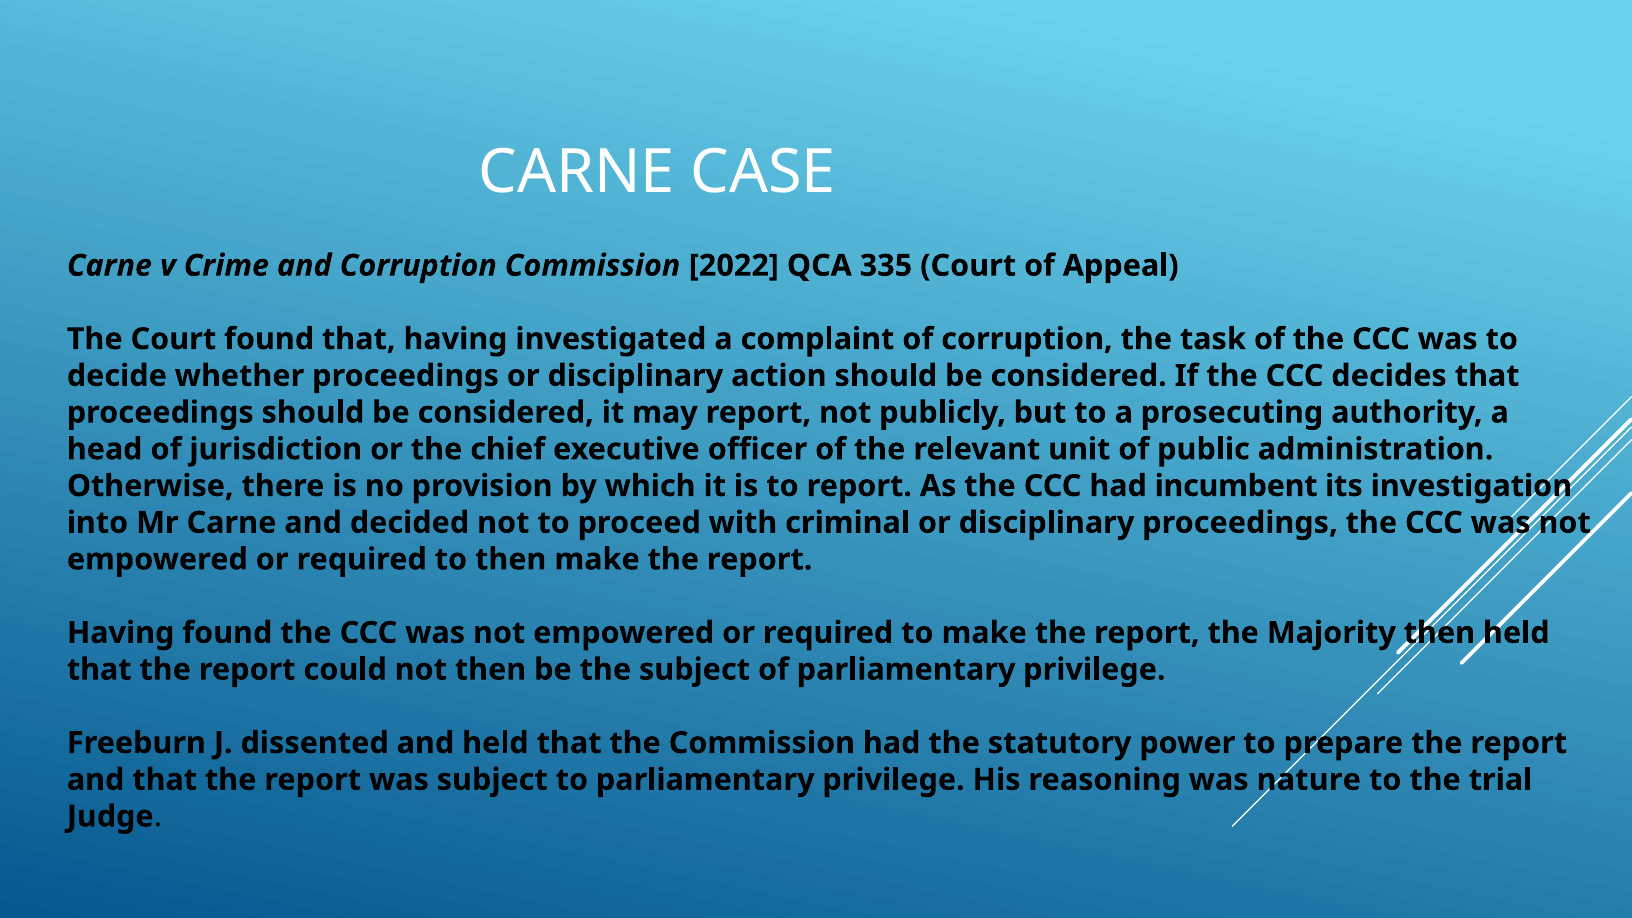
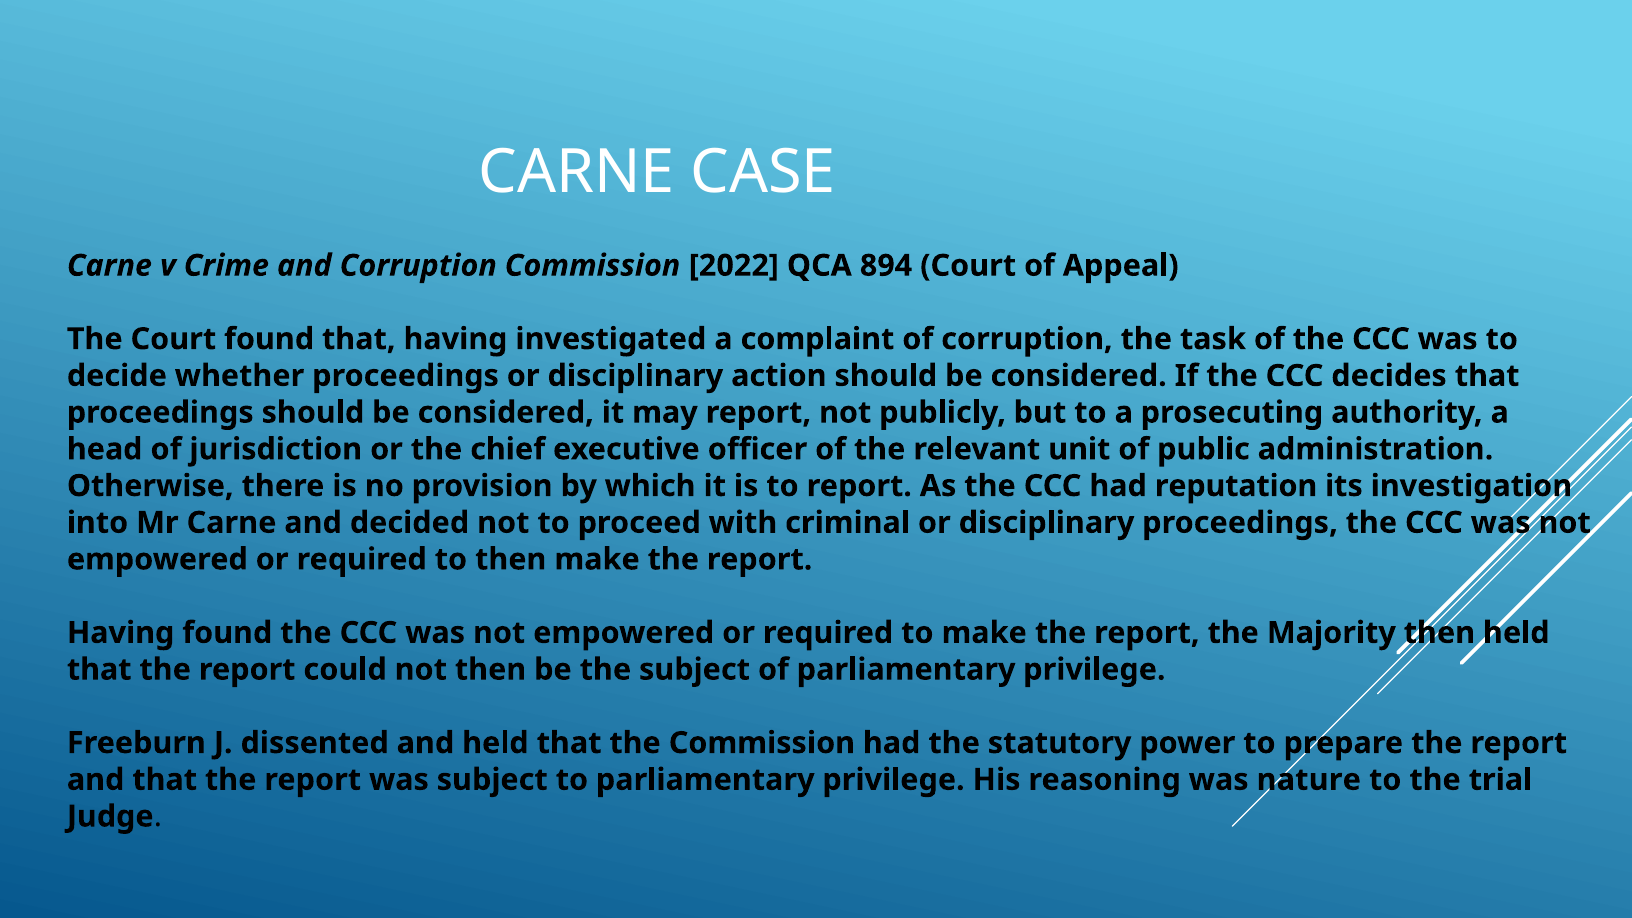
335: 335 -> 894
incumbent: incumbent -> reputation
